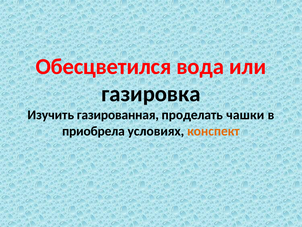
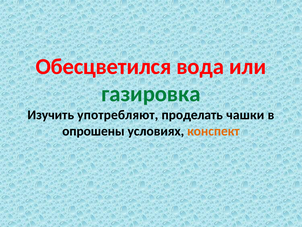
газировка colour: black -> green
газированная: газированная -> употребляют
приобрела: приобрела -> опрошены
